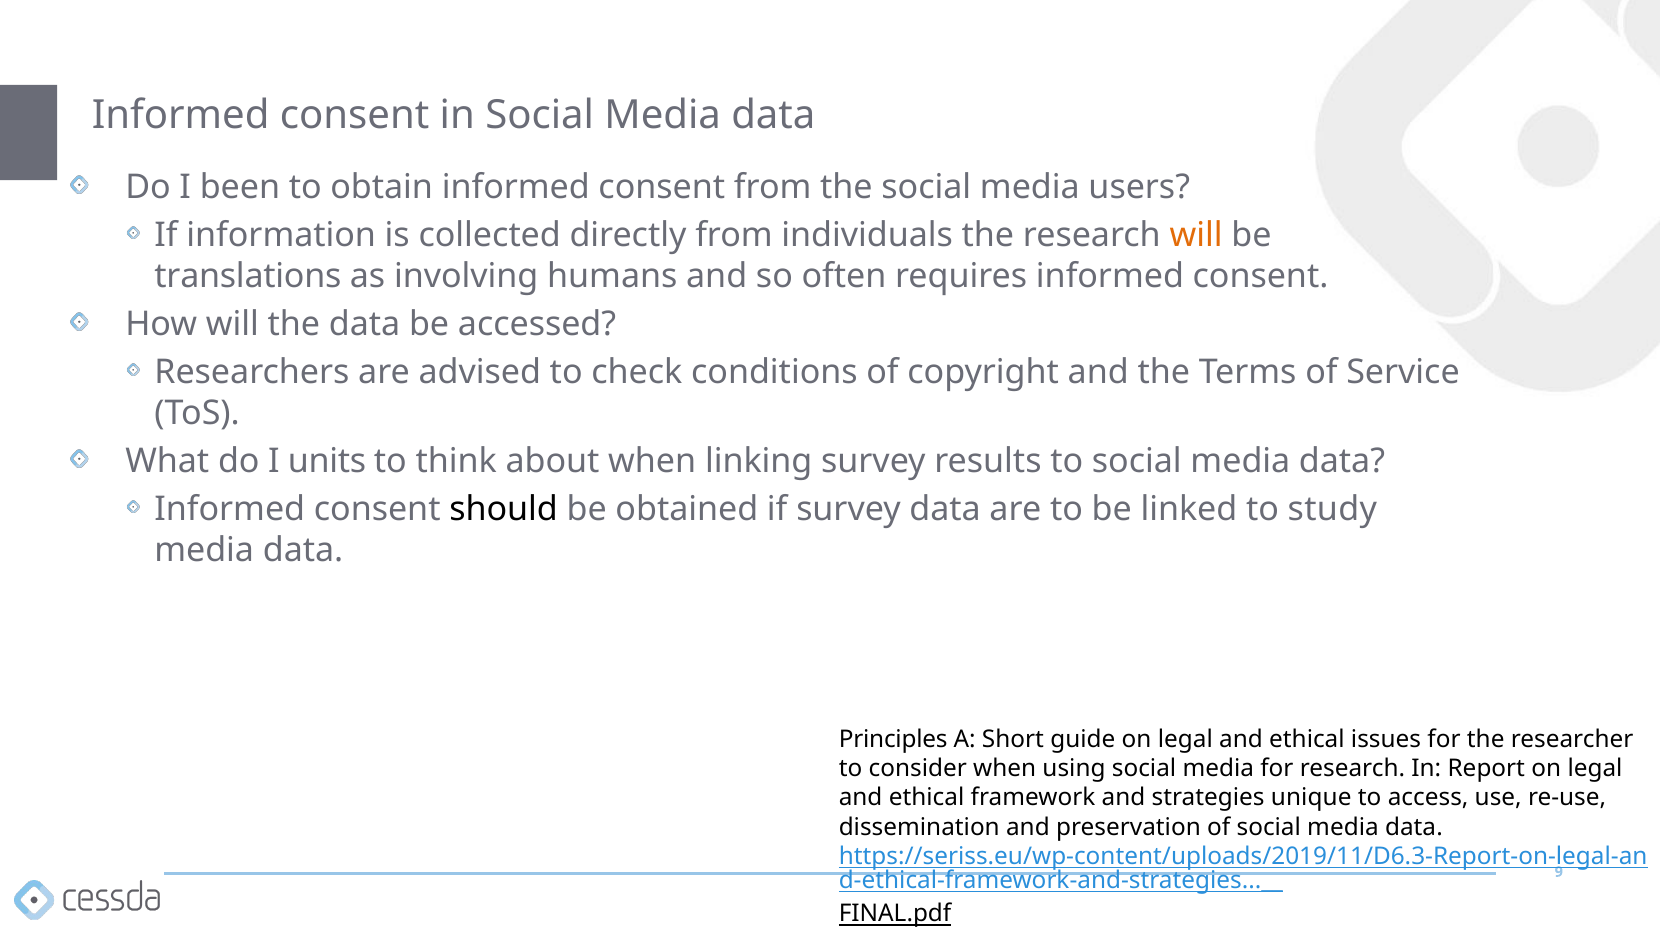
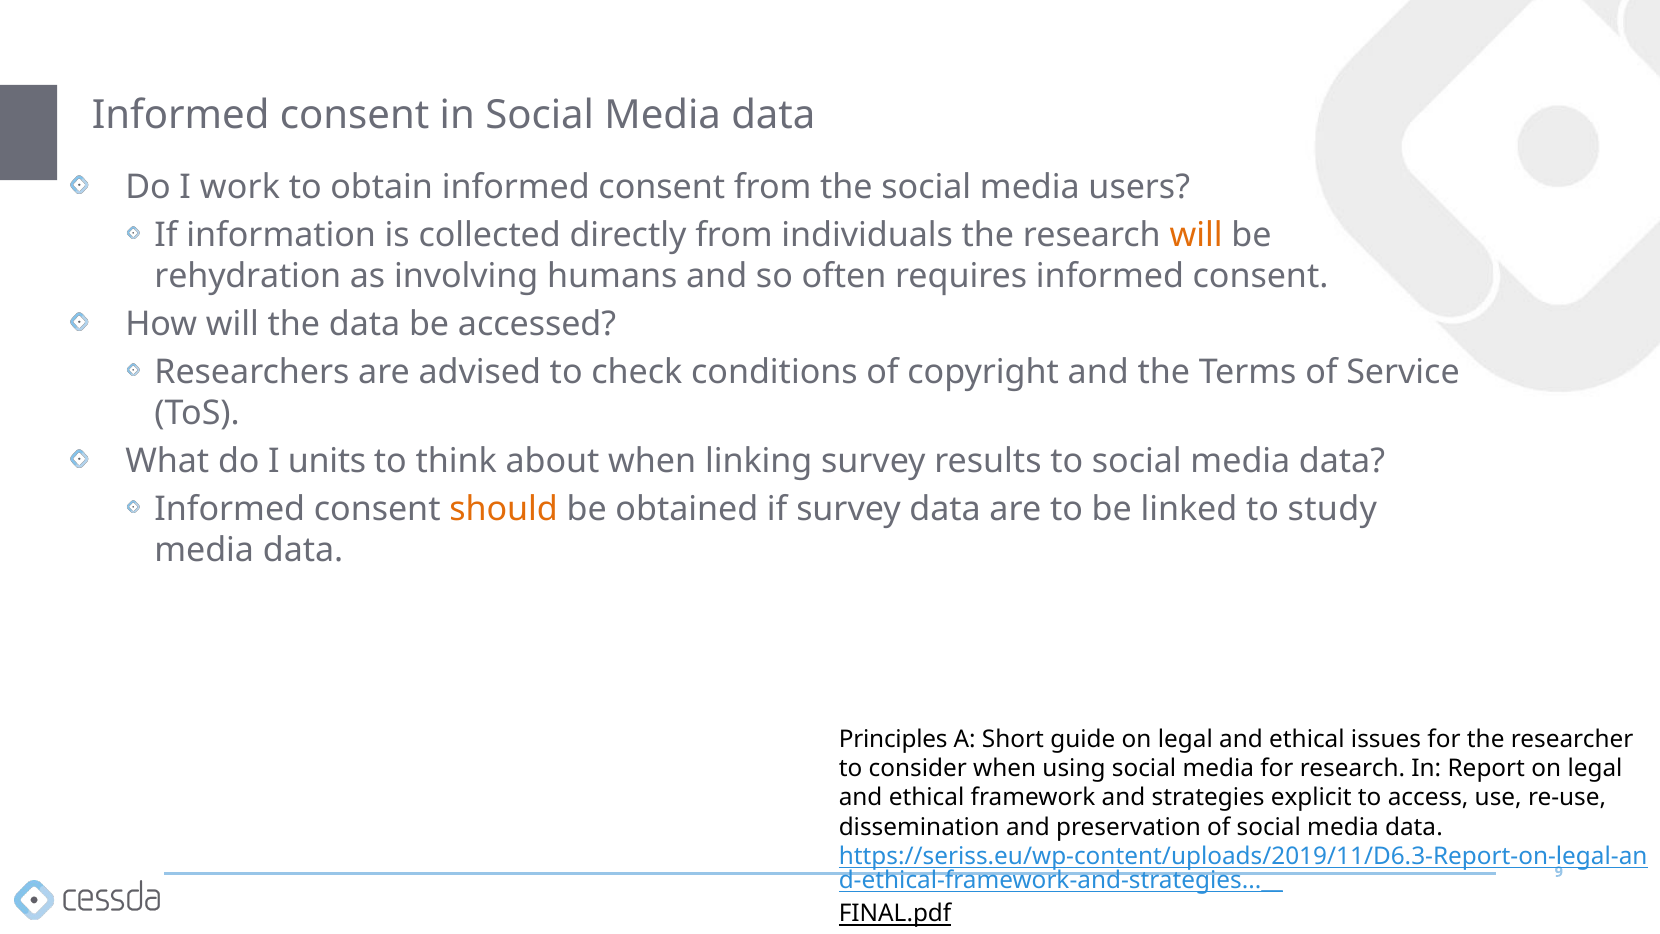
been: been -> work
translations: translations -> rehydration
should colour: black -> orange
unique: unique -> explicit
